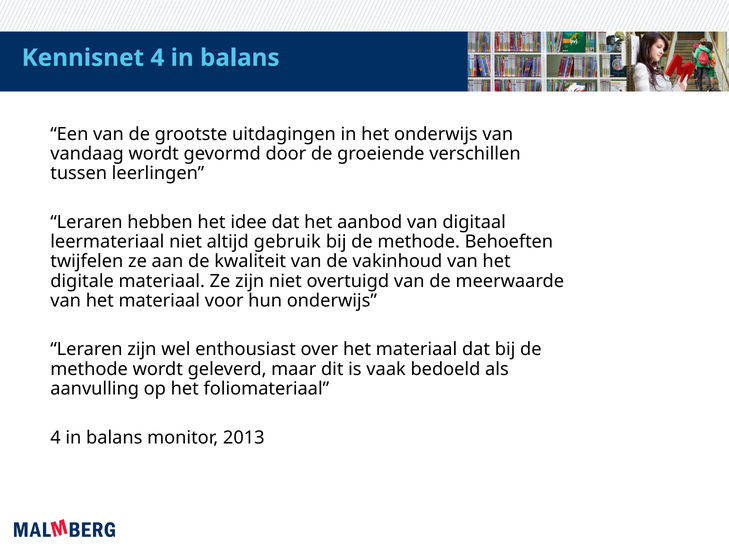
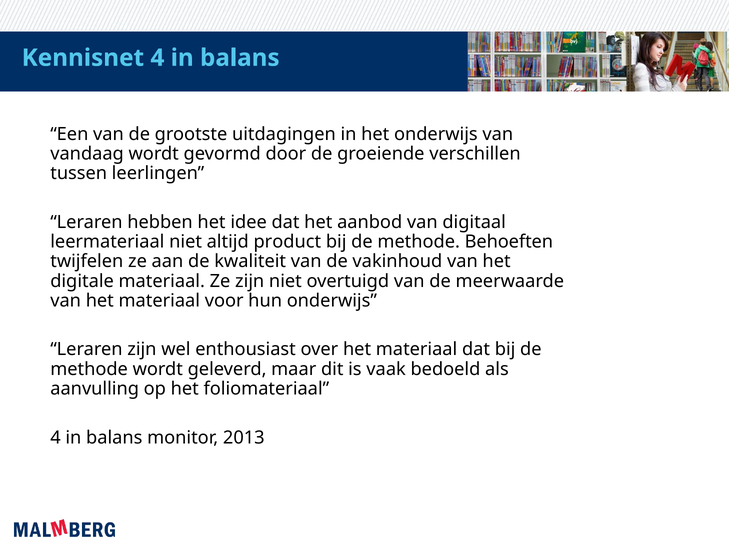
gebruik: gebruik -> product
